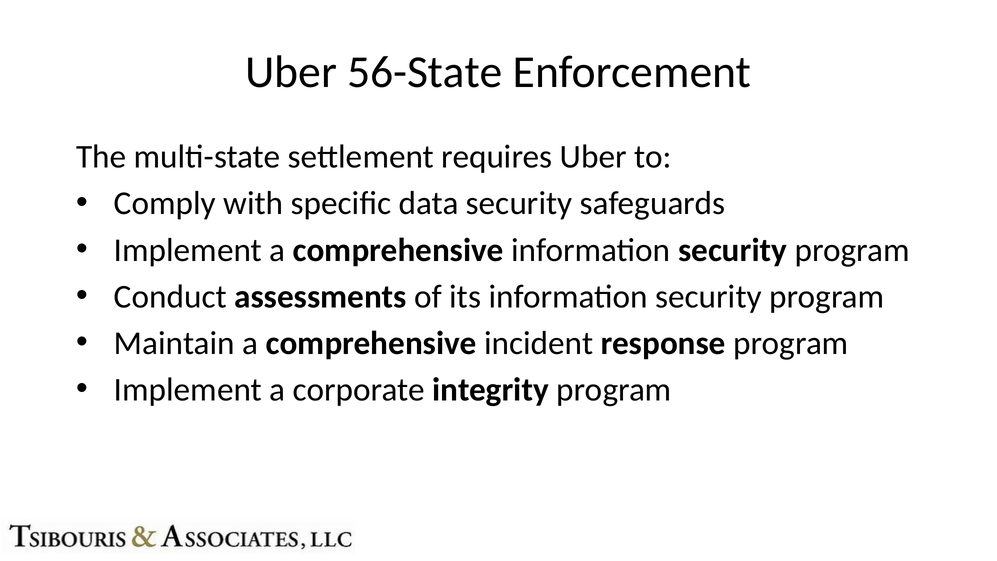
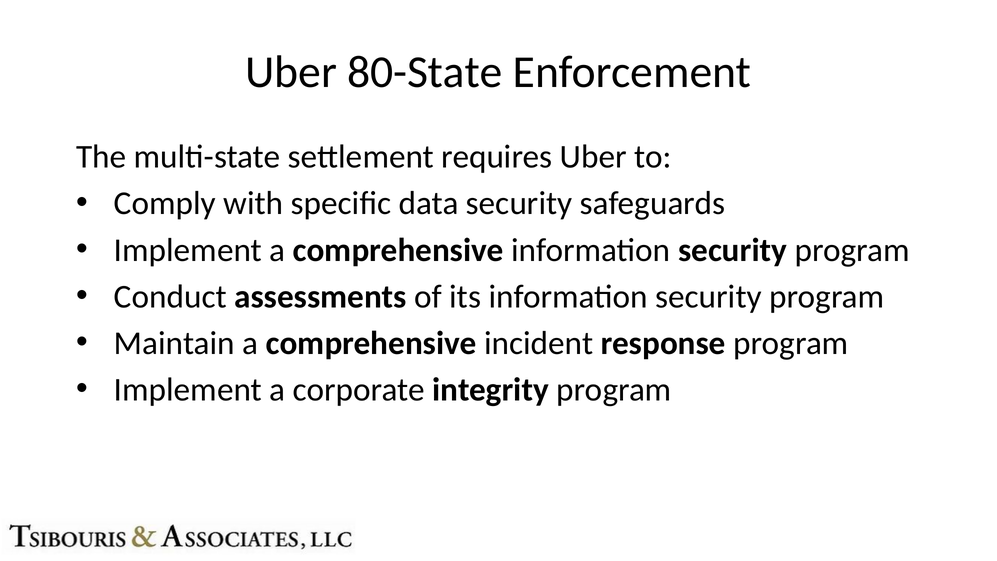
56-State: 56-State -> 80-State
